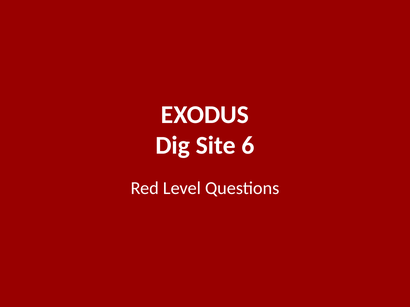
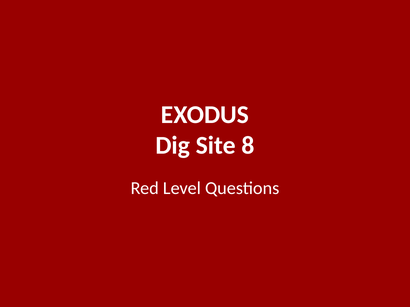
6: 6 -> 8
